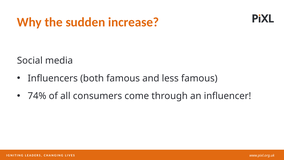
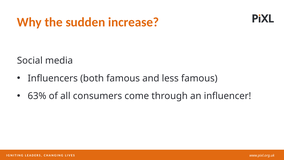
74%: 74% -> 63%
